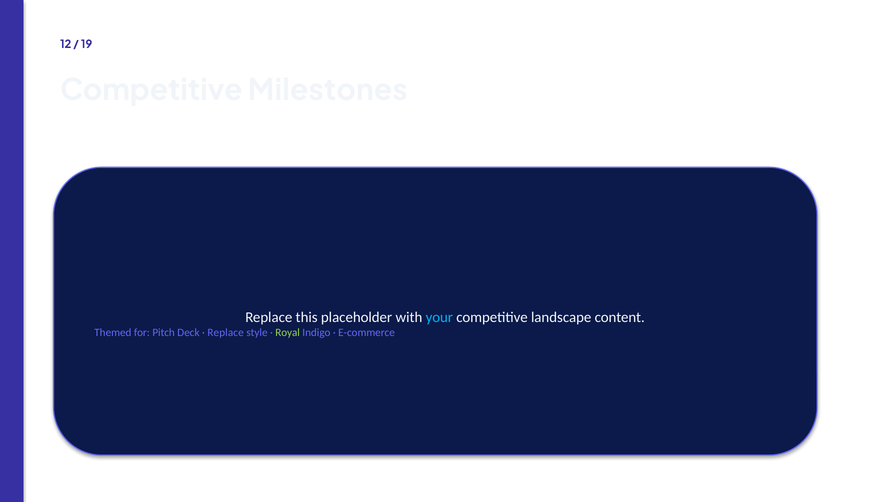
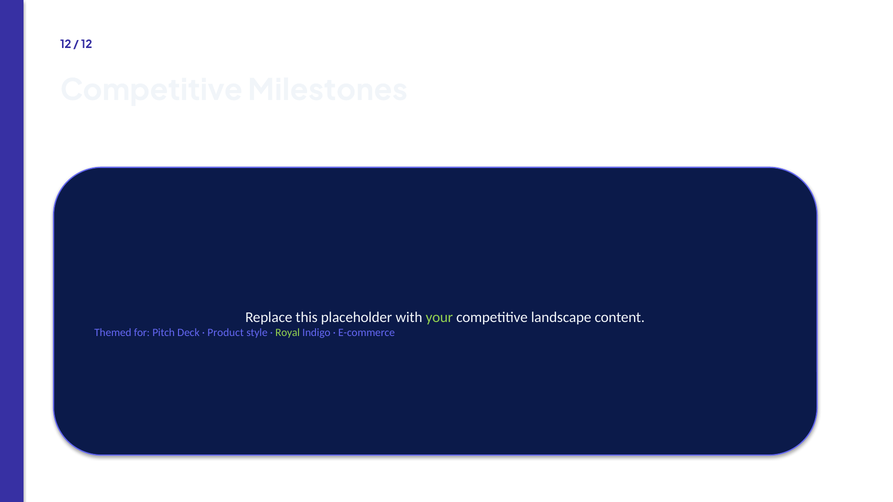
19 at (87, 44): 19 -> 12
your colour: light blue -> light green
Replace at (226, 333): Replace -> Product
